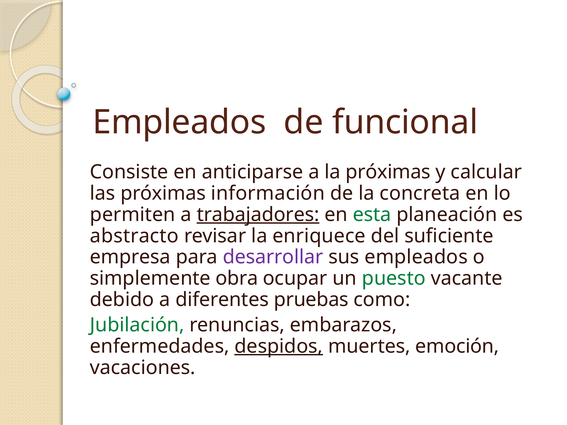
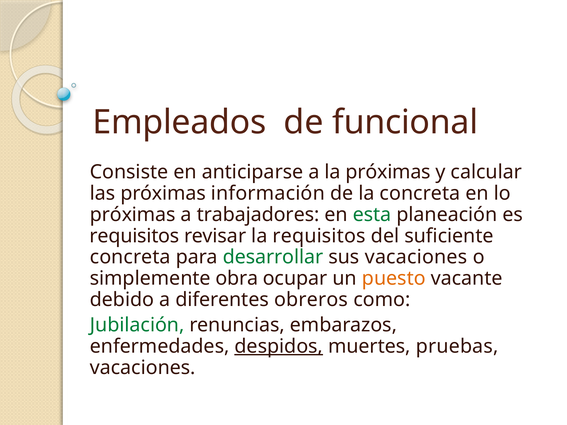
permiten at (133, 215): permiten -> próximas
trabajadores underline: present -> none
abstracto at (134, 236): abstracto -> requisitos
la enriquece: enriquece -> requisitos
empresa at (130, 257): empresa -> concreta
desarrollar colour: purple -> green
sus empleados: empleados -> vacaciones
puesto colour: green -> orange
pruebas: pruebas -> obreros
emoción: emoción -> pruebas
